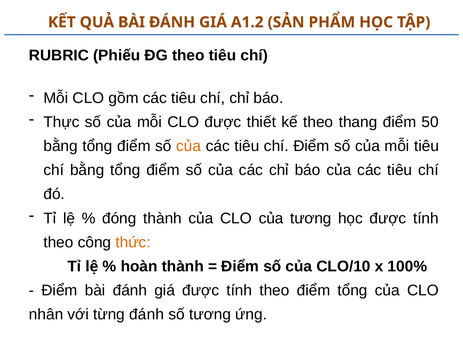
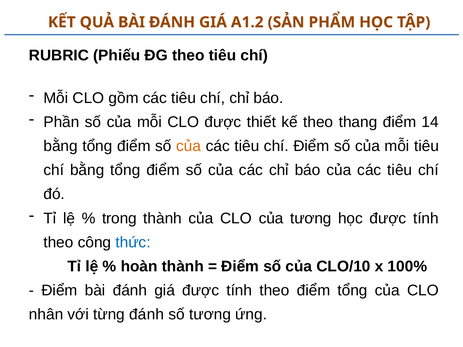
Thực: Thực -> Phần
50: 50 -> 14
đóng: đóng -> trong
thức colour: orange -> blue
